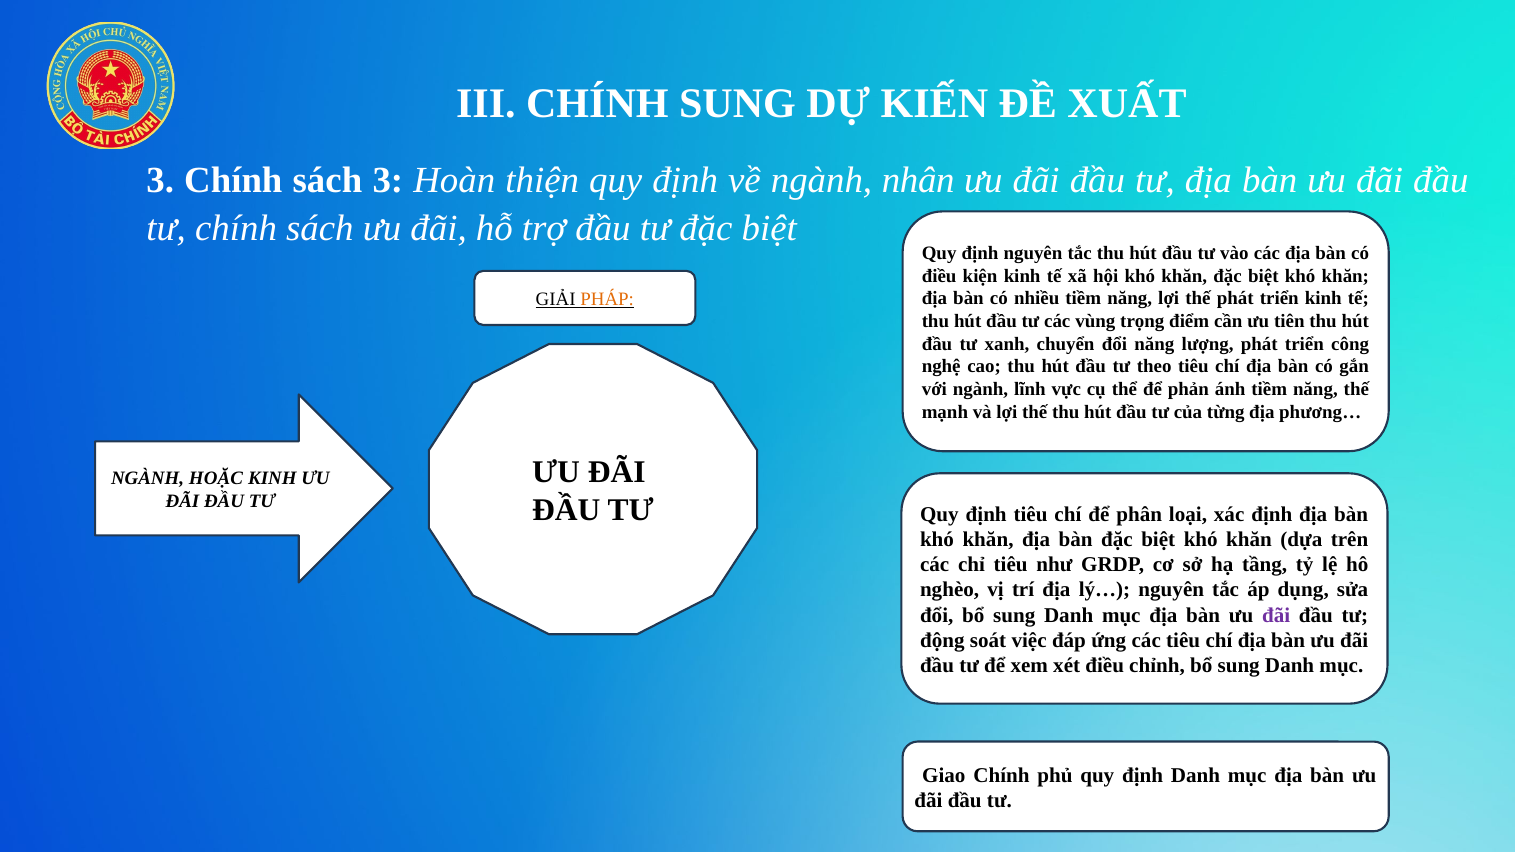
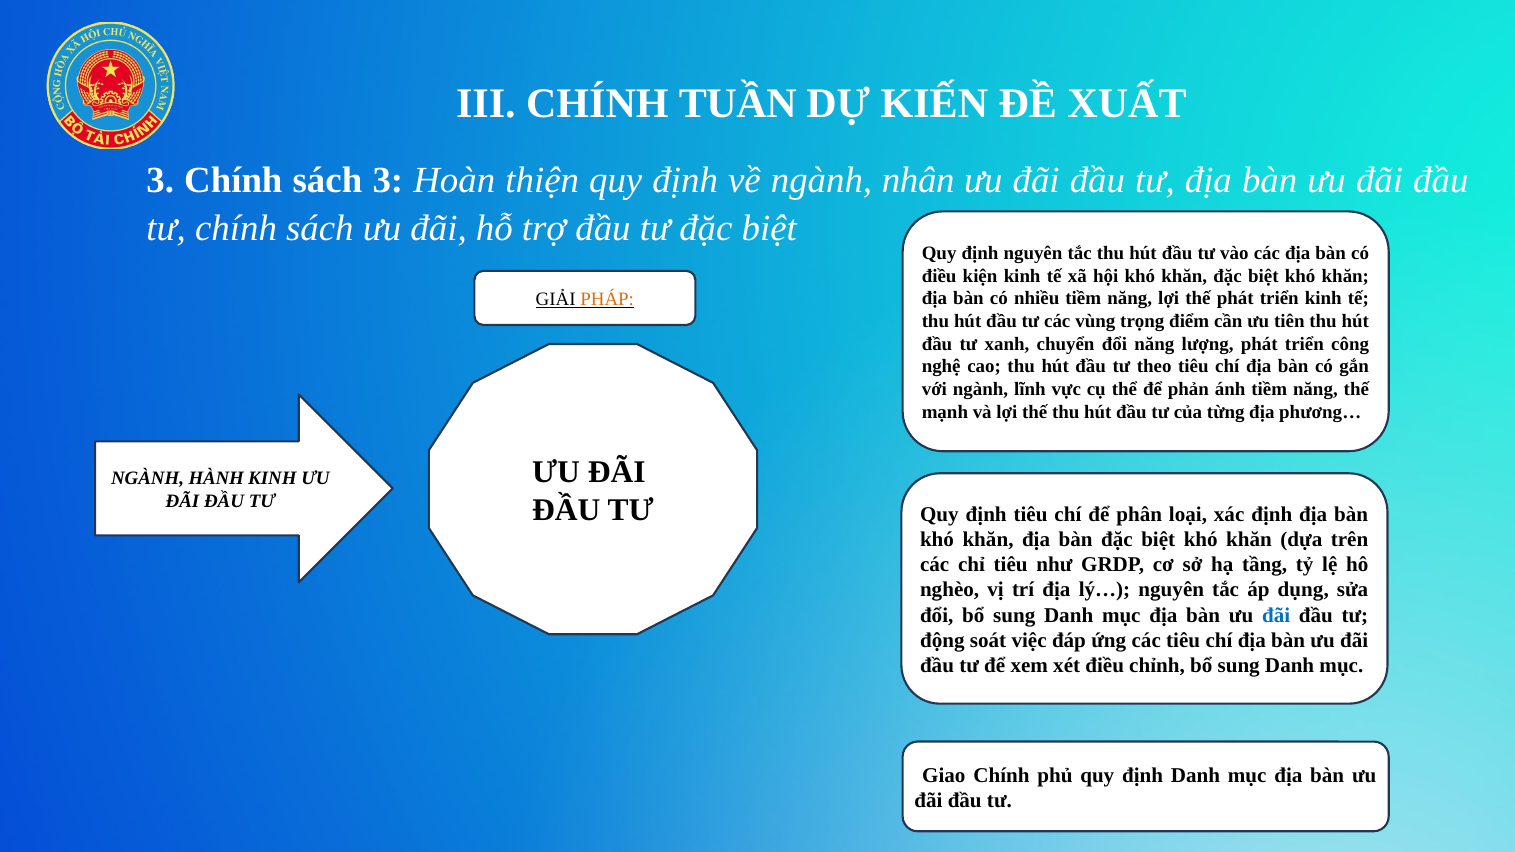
CHÍNH SUNG: SUNG -> TUẦN
HOẶC: HOẶC -> HÀNH
đãi at (1276, 615) colour: purple -> blue
